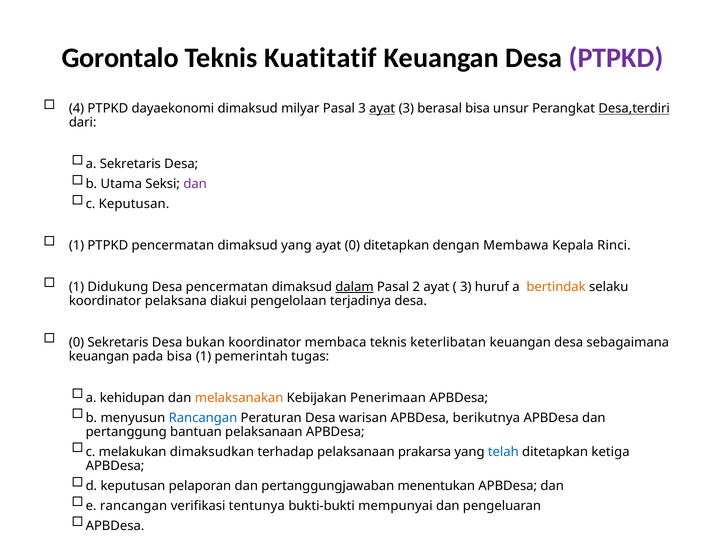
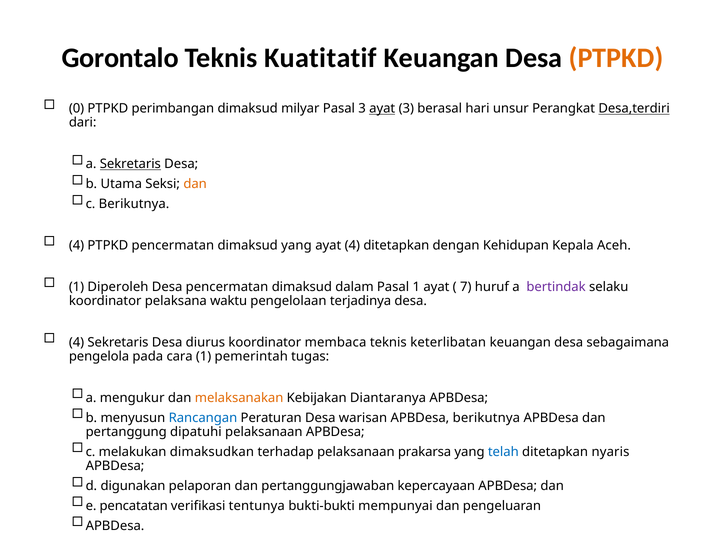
PTPKD at (616, 58) colour: purple -> orange
4: 4 -> 0
dayaekonomi: dayaekonomi -> perimbangan
berasal bisa: bisa -> hari
Sekretaris at (130, 164) underline: none -> present
dan at (195, 184) colour: purple -> orange
c Keputusan: Keputusan -> Berikutnya
1 at (77, 246): 1 -> 4
ayat 0: 0 -> 4
Membawa: Membawa -> Kehidupan
Rinci: Rinci -> Aceh
Didukung: Didukung -> Diperoleh
dalam underline: present -> none
Pasal 2: 2 -> 1
3 at (466, 287): 3 -> 7
bertindak colour: orange -> purple
diakui: diakui -> waktu
0 at (77, 343): 0 -> 4
bukan: bukan -> diurus
keuangan at (99, 357): keuangan -> pengelola
pada bisa: bisa -> cara
kehidupan: kehidupan -> mengukur
Penerimaan: Penerimaan -> Diantaranya
bantuan: bantuan -> dipatuhi
ketiga: ketiga -> nyaris
d keputusan: keputusan -> digunakan
menentukan: menentukan -> kepercayaan
e rancangan: rancangan -> pencatatan
